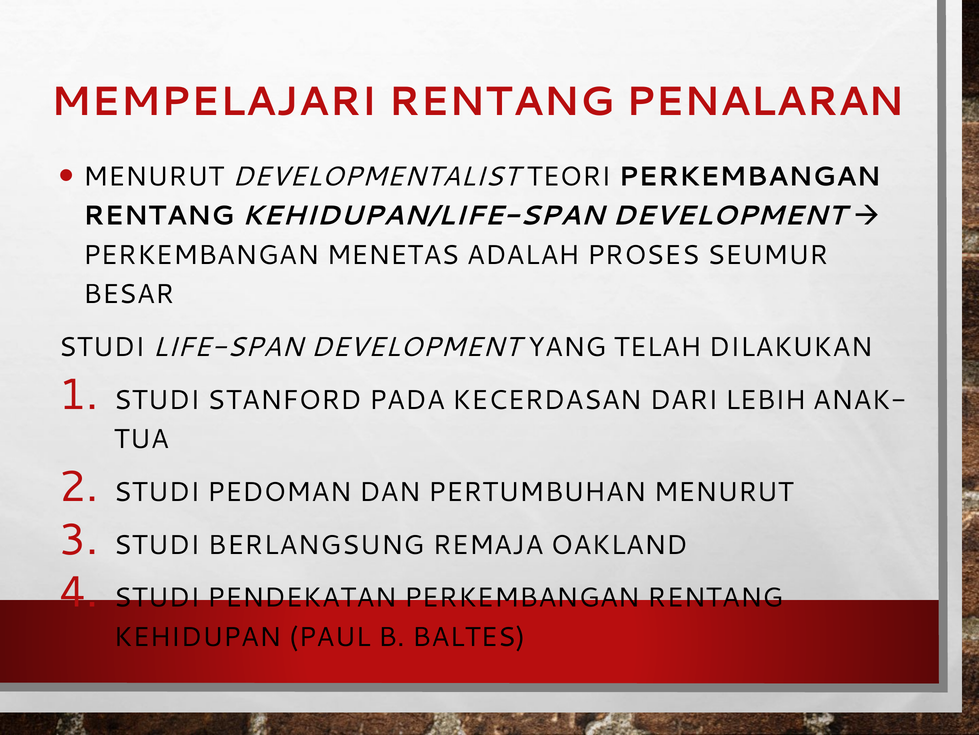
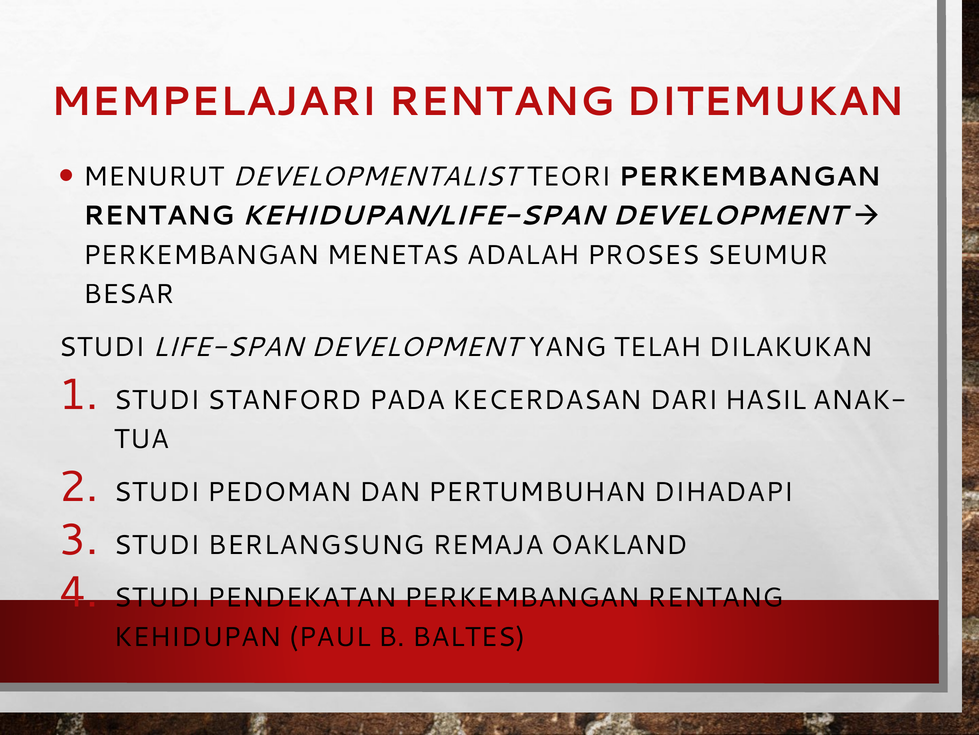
PENALARAN: PENALARAN -> DITEMUKAN
LEBIH: LEBIH -> HASIL
PERTUMBUHAN MENURUT: MENURUT -> DIHADAPI
